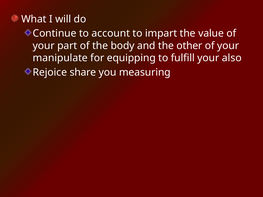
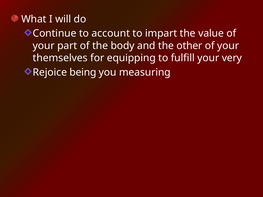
manipulate: manipulate -> themselves
also: also -> very
share: share -> being
